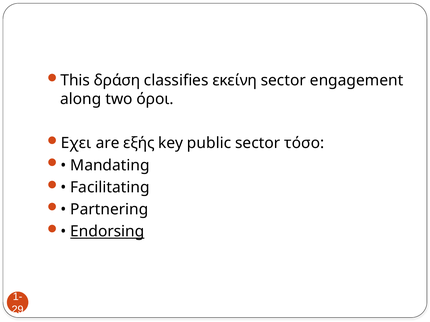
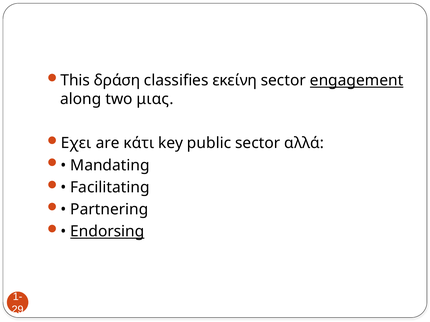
engagement underline: none -> present
όροι: όροι -> μιας
εξής: εξής -> κάτι
τόσο: τόσο -> αλλά
